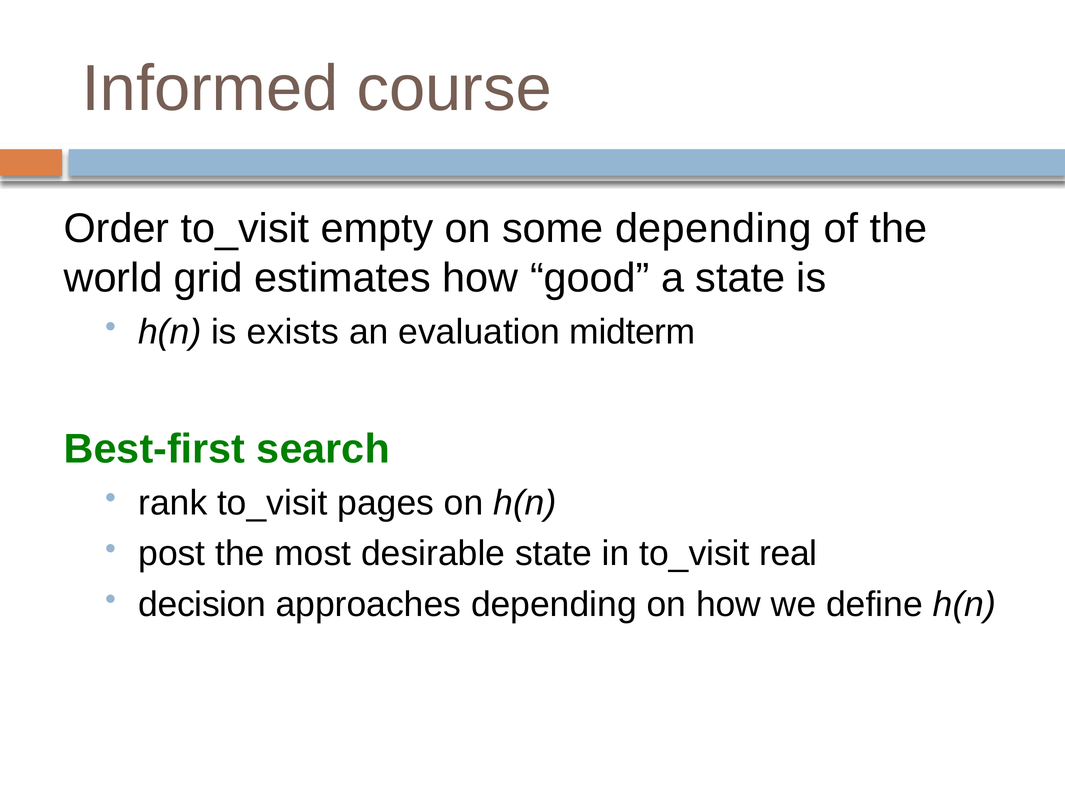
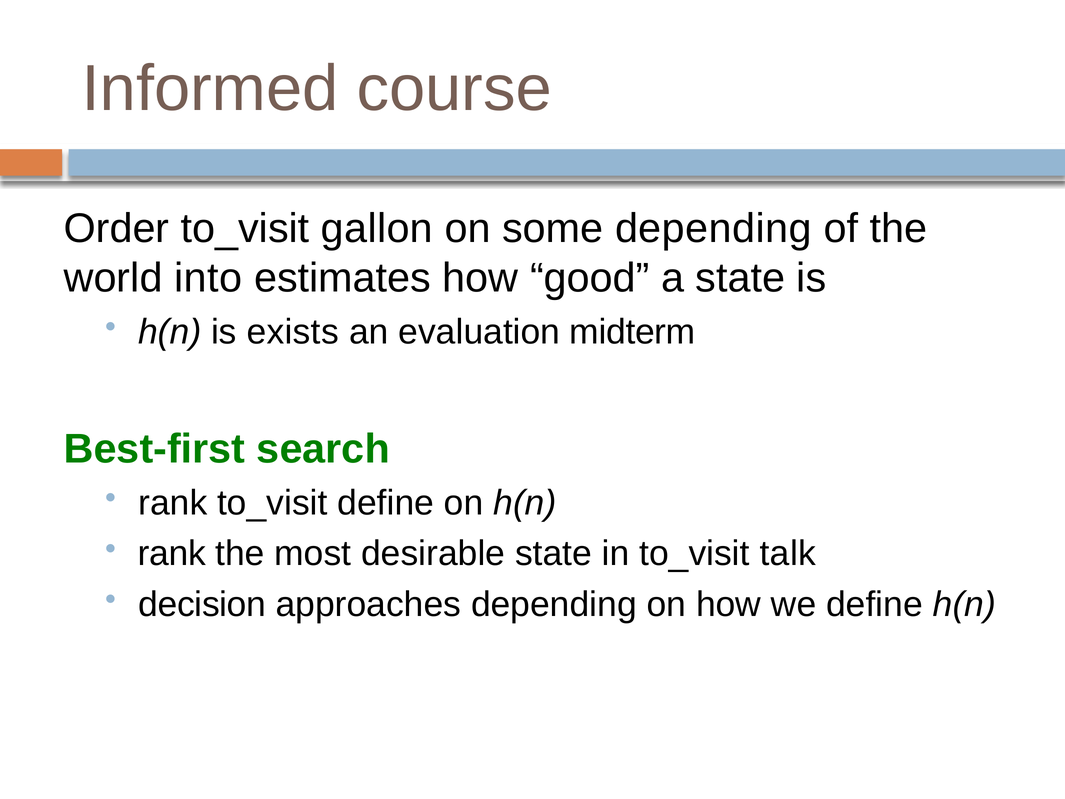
empty: empty -> gallon
grid: grid -> into
to_visit pages: pages -> define
post at (172, 554): post -> rank
real: real -> talk
